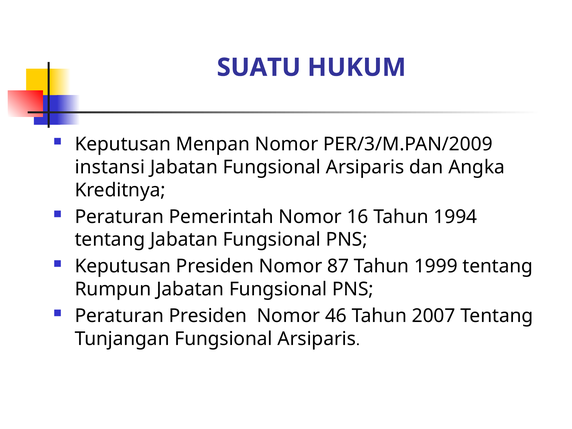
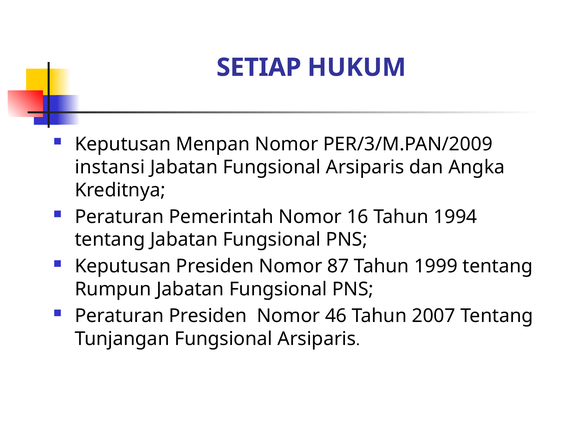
SUATU: SUATU -> SETIAP
